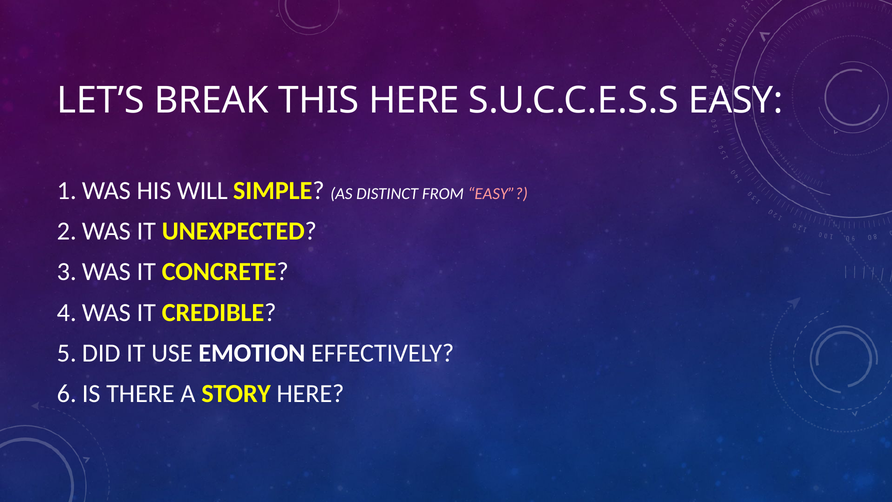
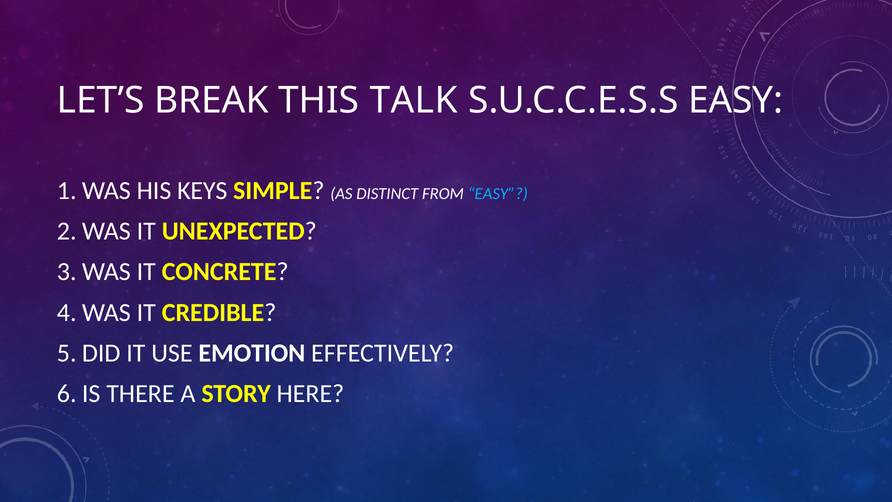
THIS HERE: HERE -> TALK
WILL: WILL -> KEYS
EASY at (498, 194) colour: pink -> light blue
